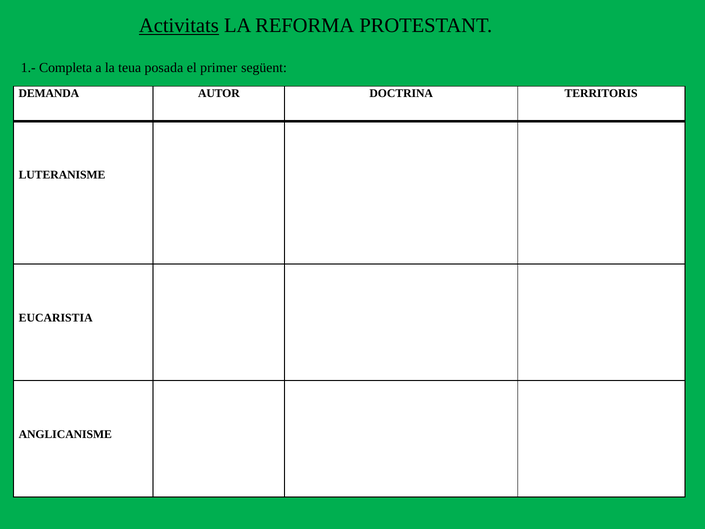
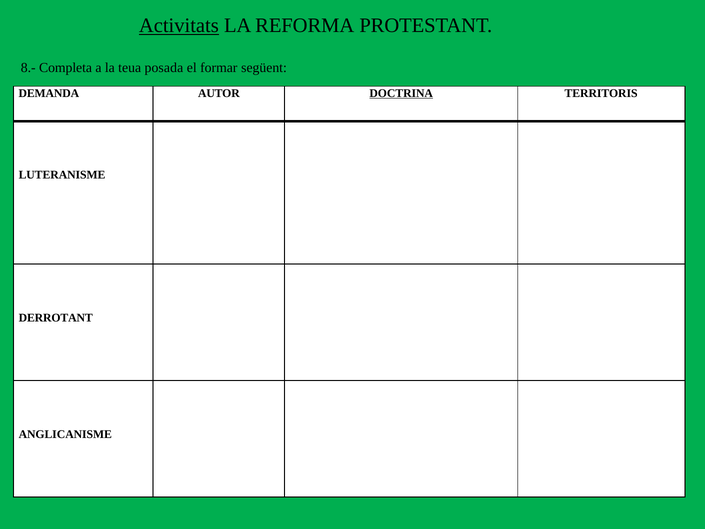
1.-: 1.- -> 8.-
primer: primer -> formar
DOCTRINA underline: none -> present
EUCARISTIA: EUCARISTIA -> DERROTANT
